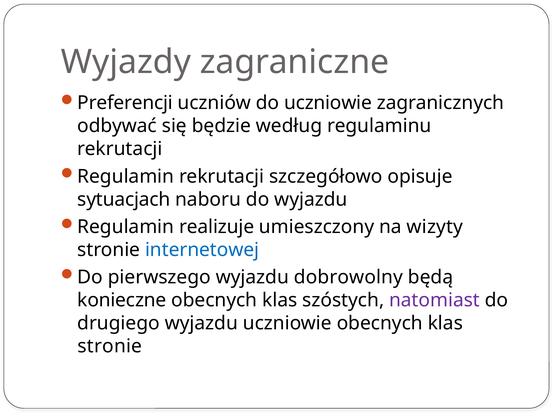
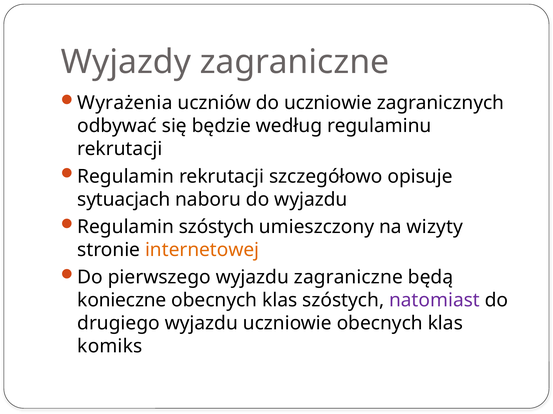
Preferencji: Preferencji -> Wyrażenia
Regulamin realizuje: realizuje -> szóstych
internetowej colour: blue -> orange
wyjazdu dobrowolny: dobrowolny -> zagraniczne
stronie at (110, 347): stronie -> komiks
